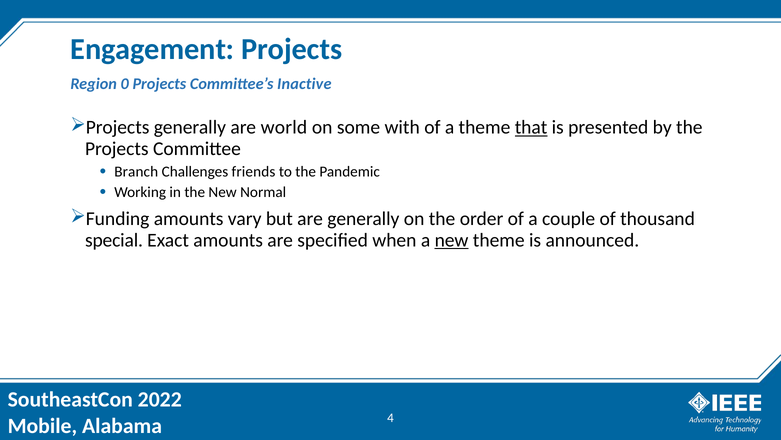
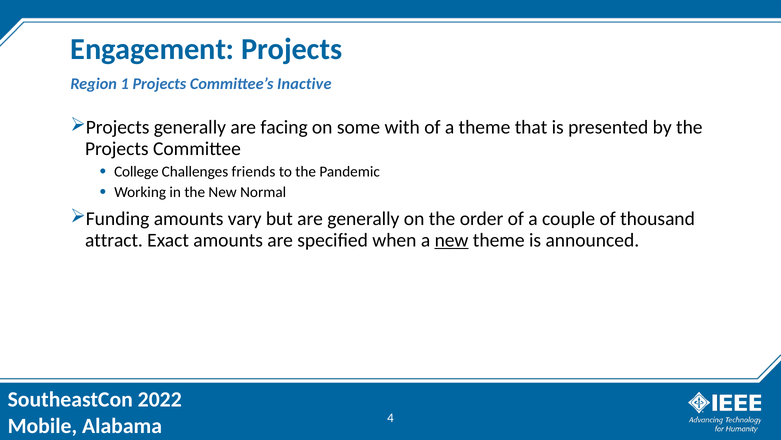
0: 0 -> 1
world: world -> facing
that underline: present -> none
Branch: Branch -> College
special: special -> attract
